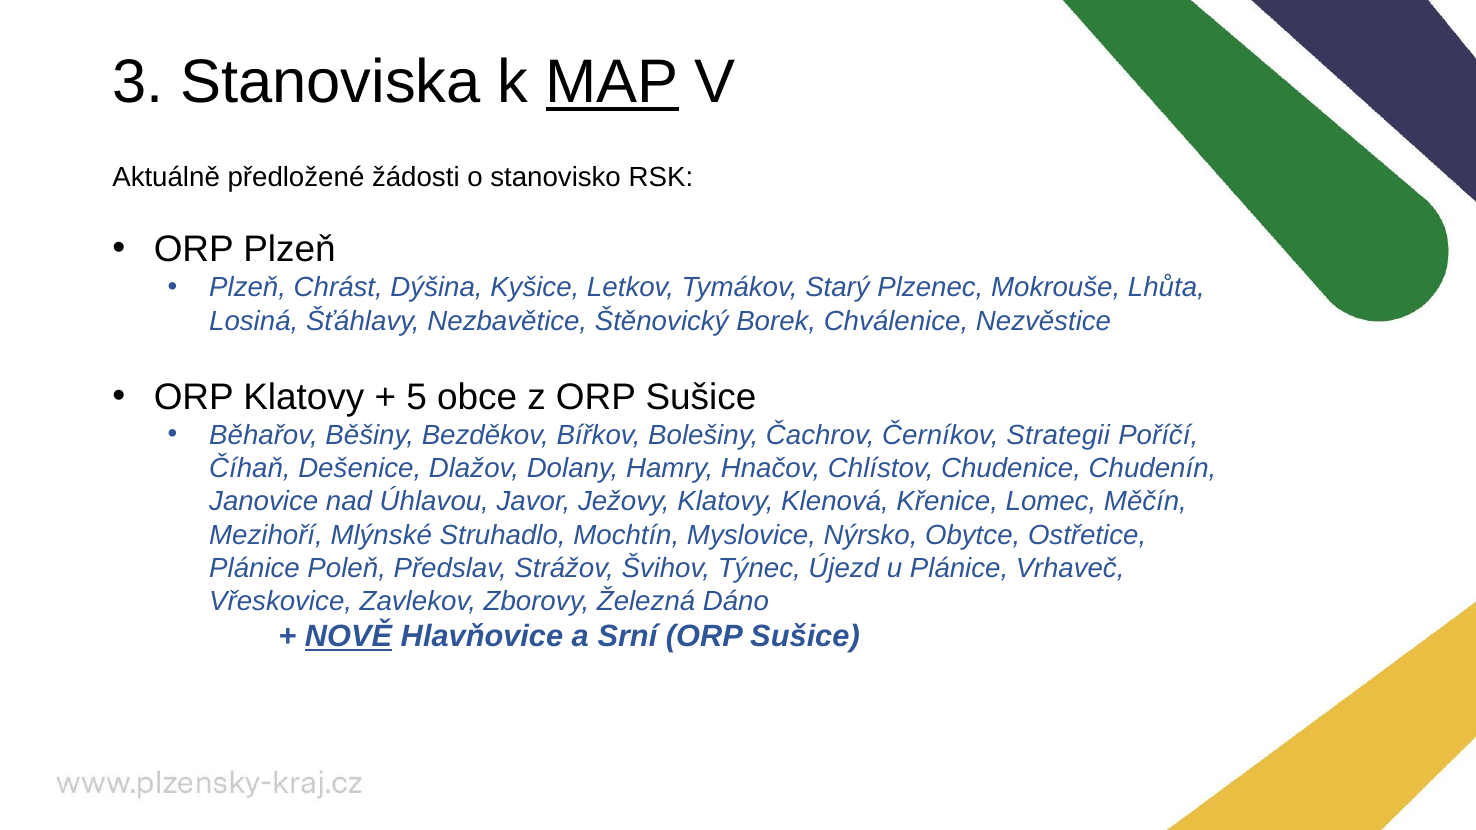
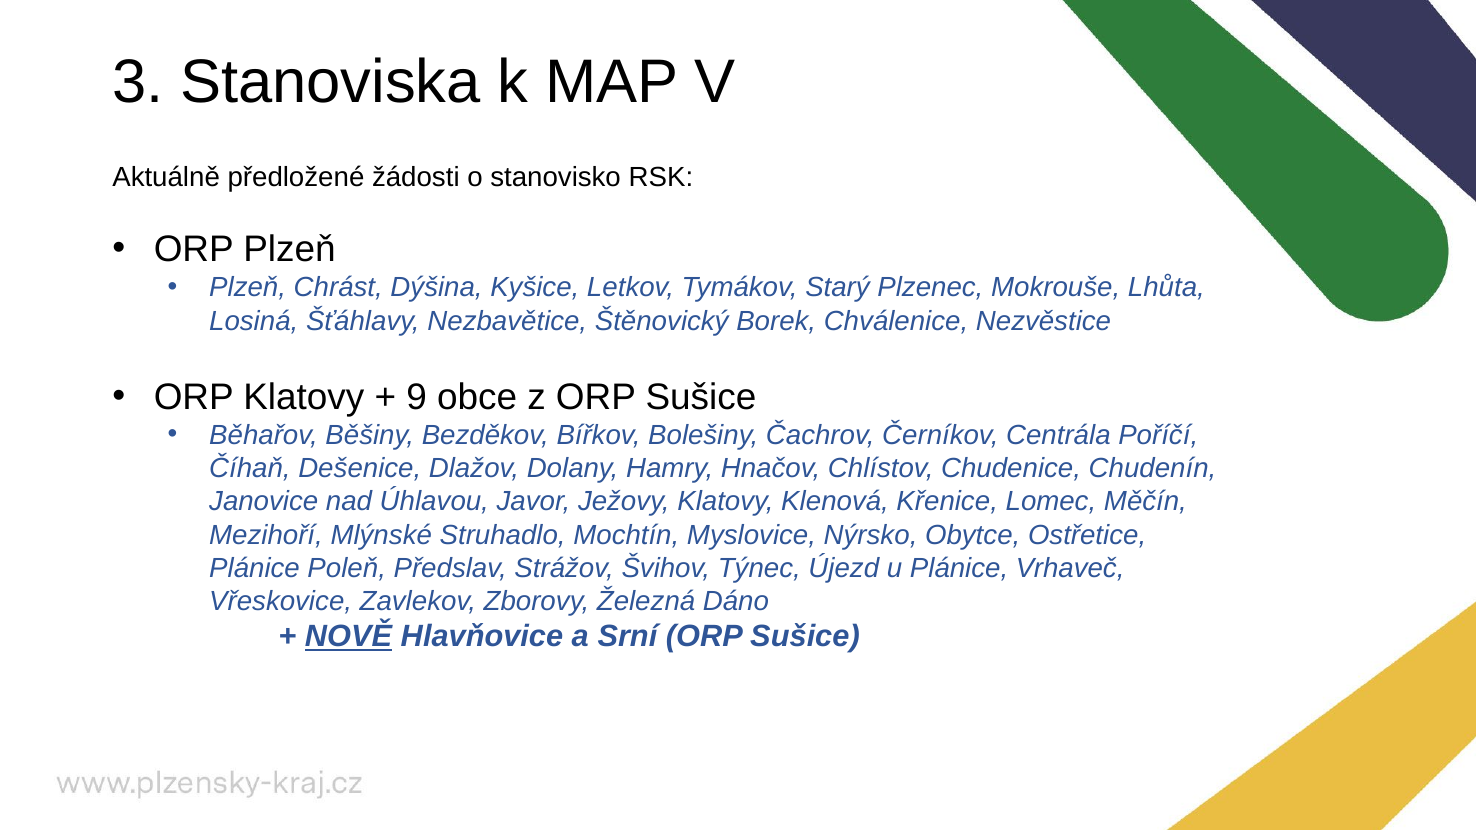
MAP underline: present -> none
5: 5 -> 9
Strategii: Strategii -> Centrála
